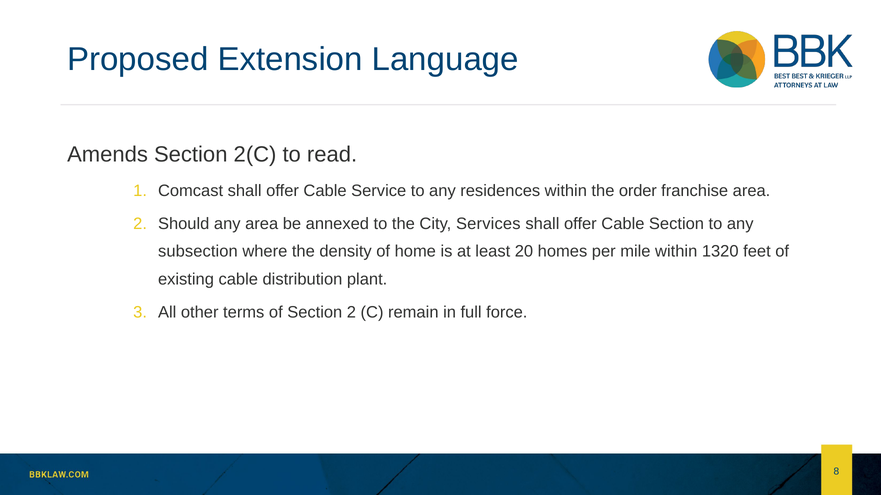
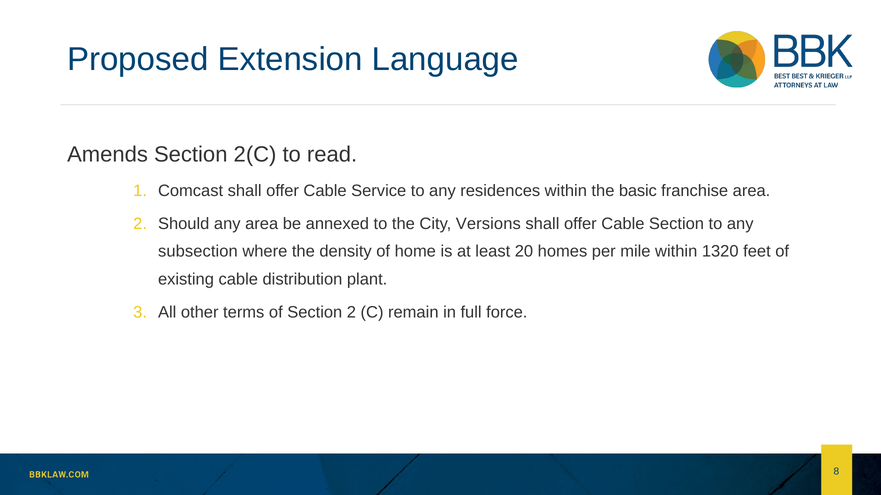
order: order -> basic
Services: Services -> Versions
